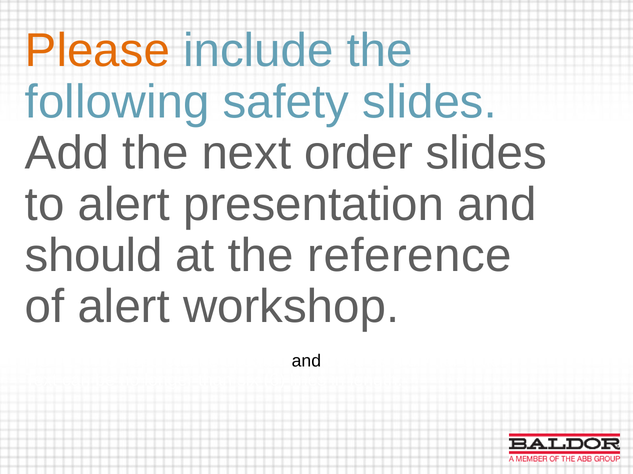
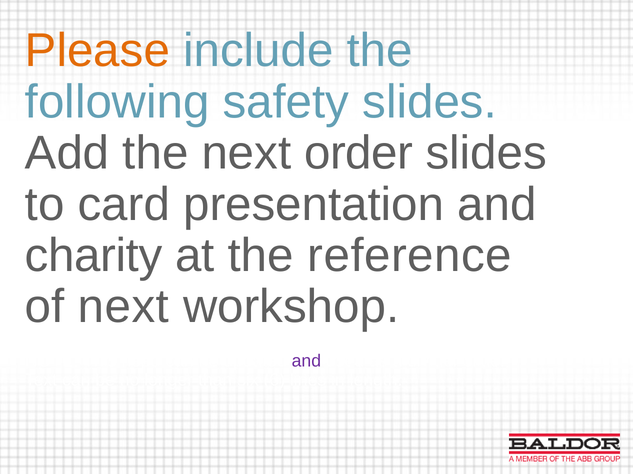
to alert: alert -> card
should: should -> charity
of alert: alert -> next
and at (306, 362) colour: black -> purple
